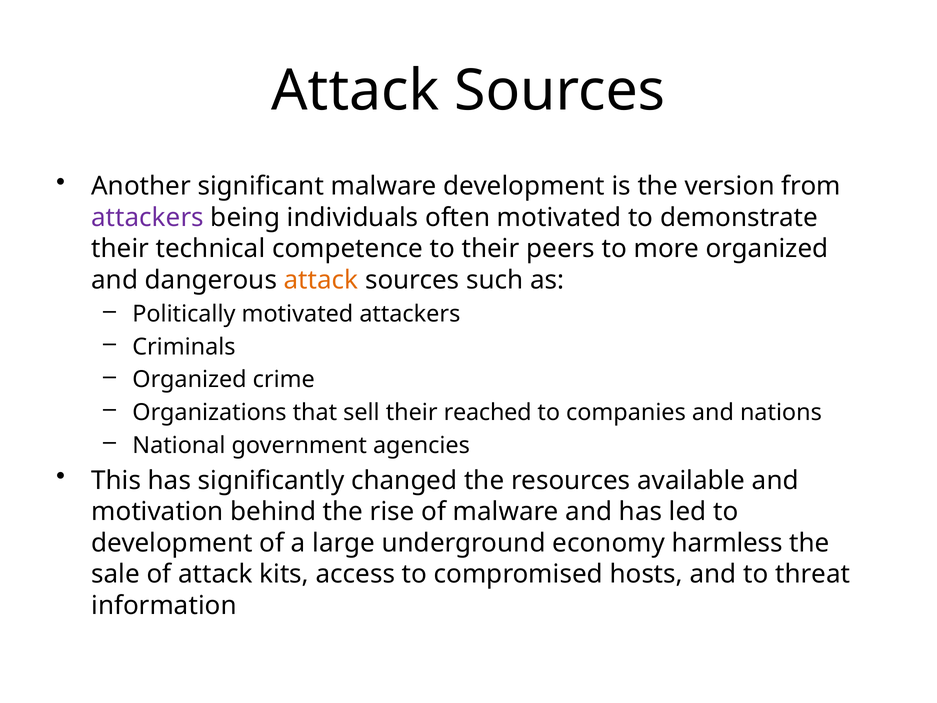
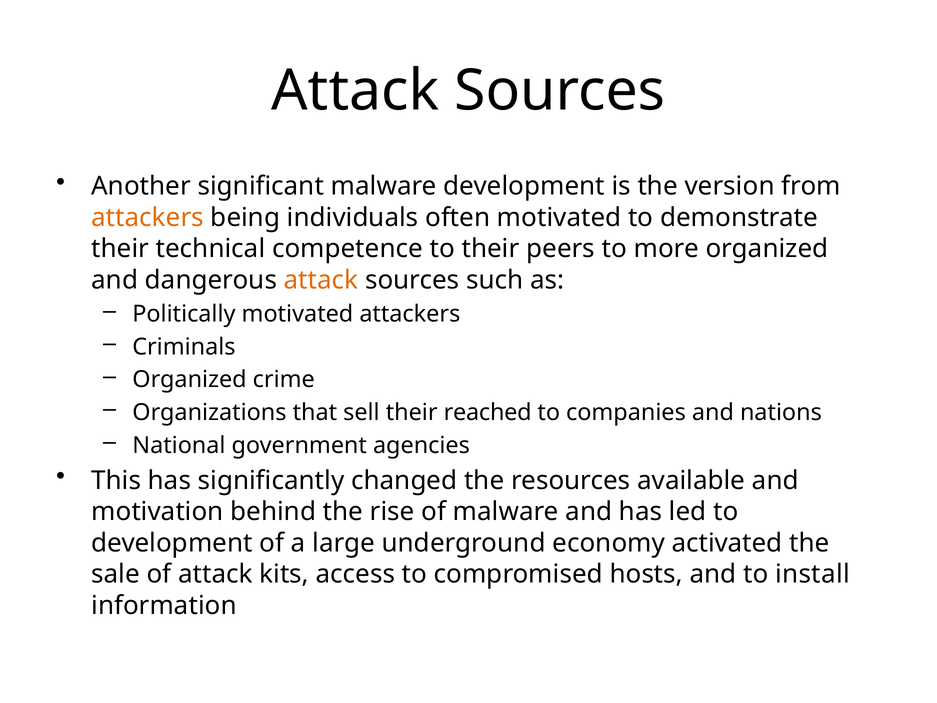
attackers at (148, 217) colour: purple -> orange
harmless: harmless -> activated
threat: threat -> install
